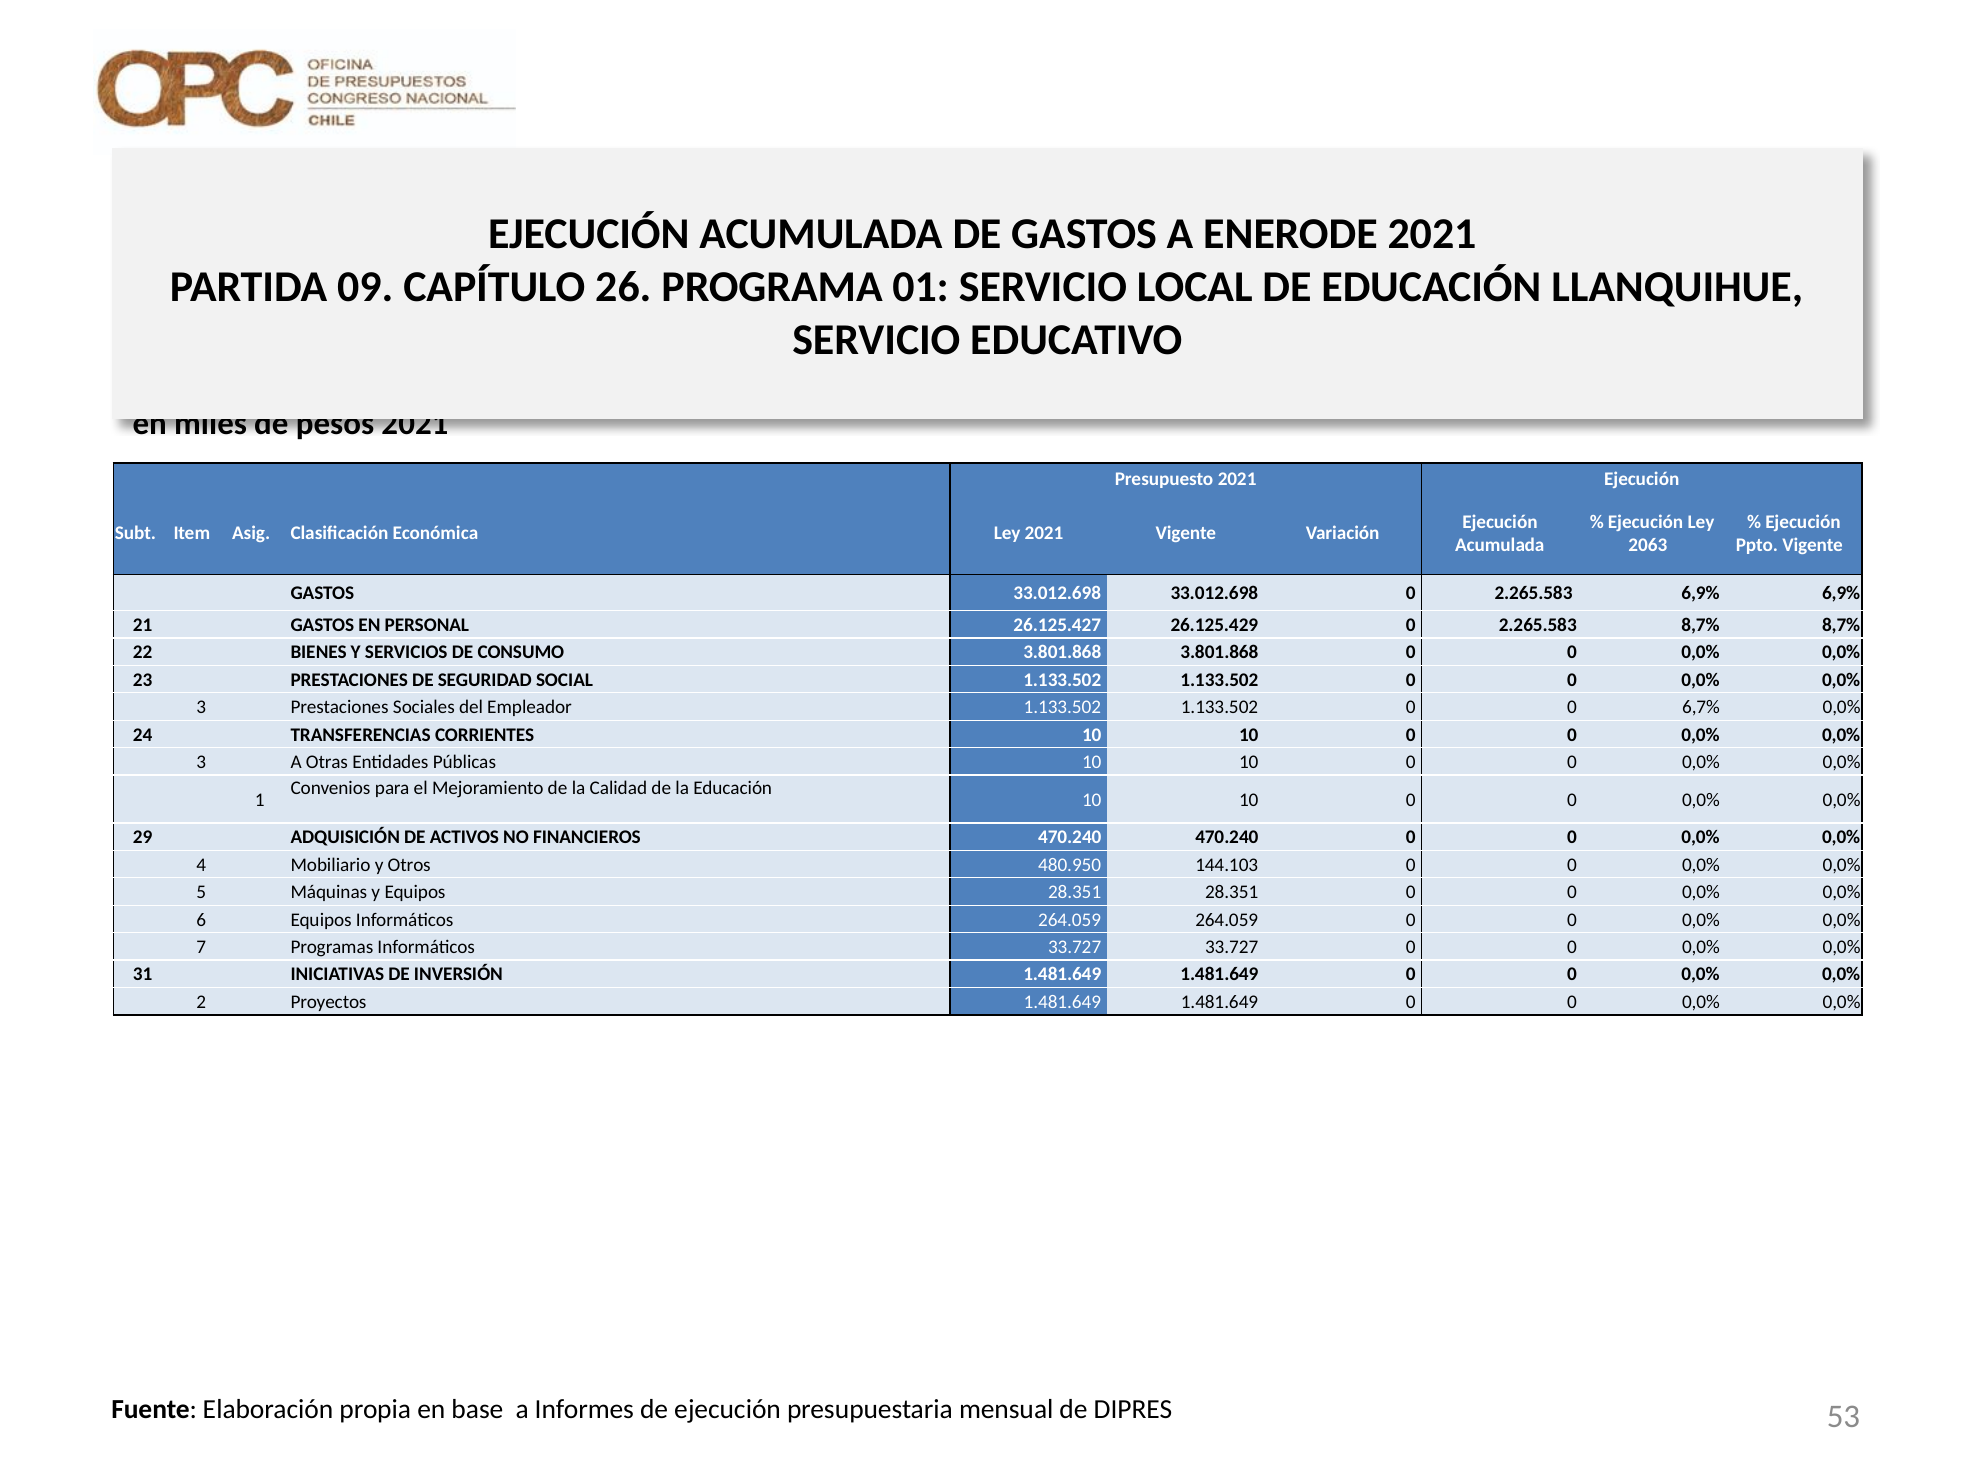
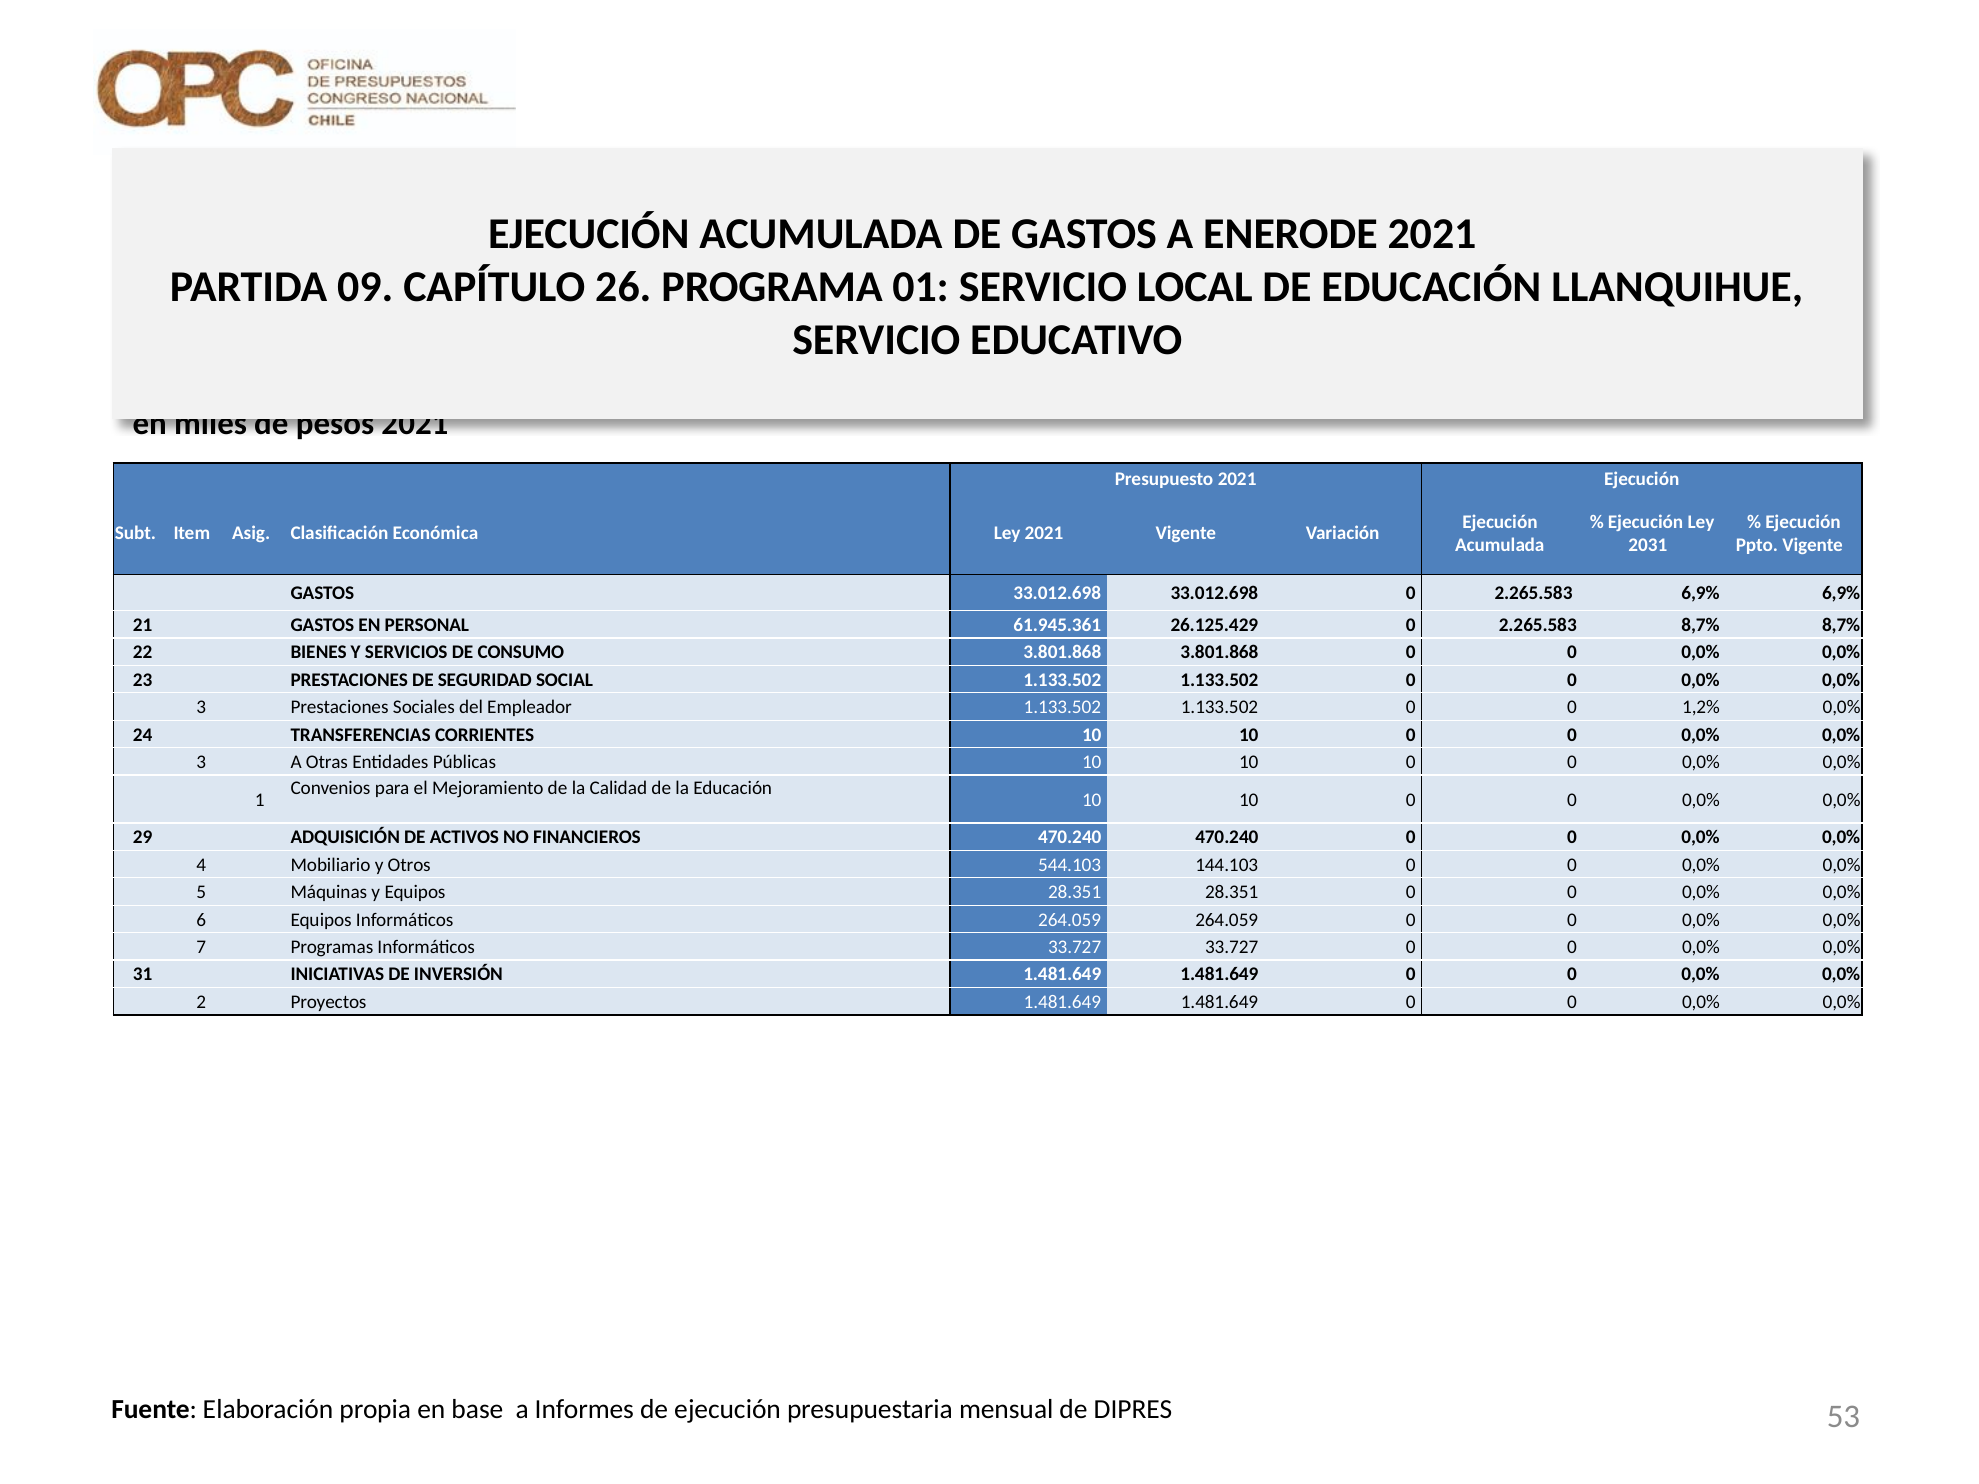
2063: 2063 -> 2031
26.125.427: 26.125.427 -> 61.945.361
6,7%: 6,7% -> 1,2%
480.950: 480.950 -> 544.103
